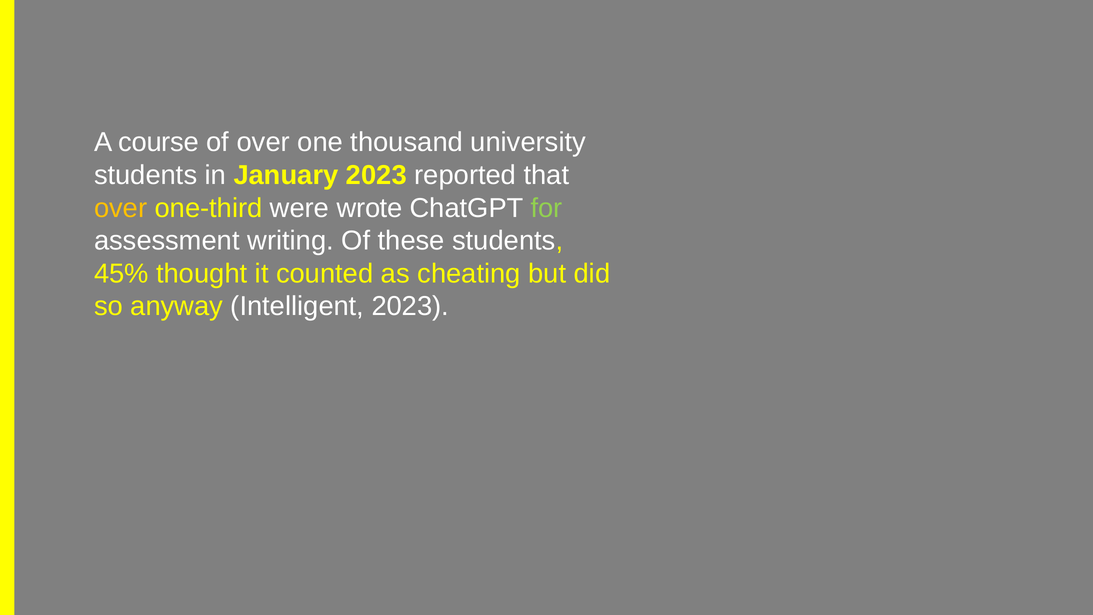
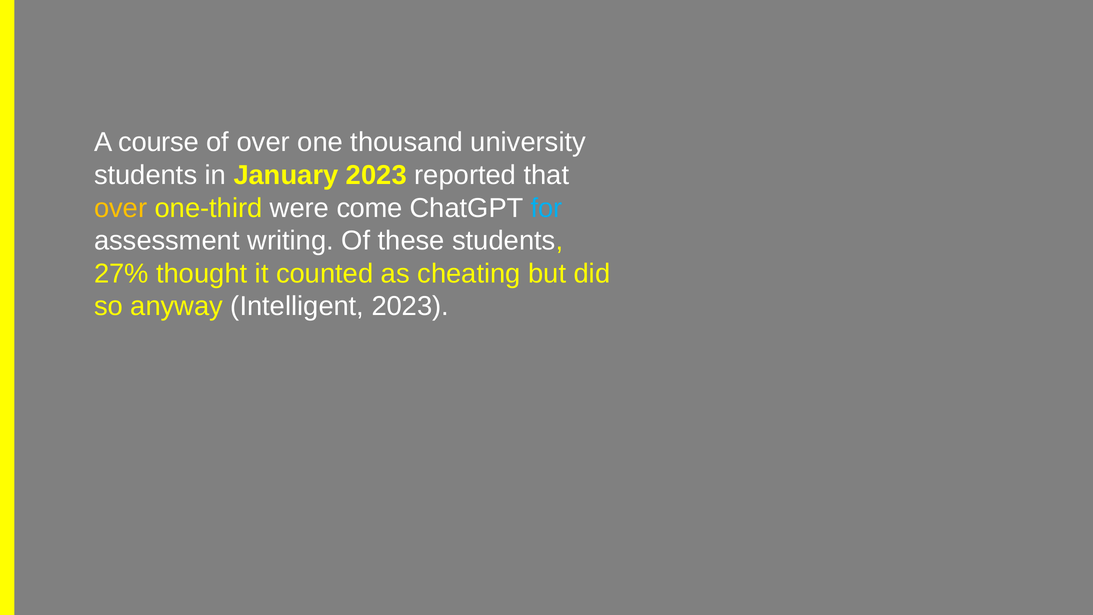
wrote: wrote -> come
for colour: light green -> light blue
45%: 45% -> 27%
